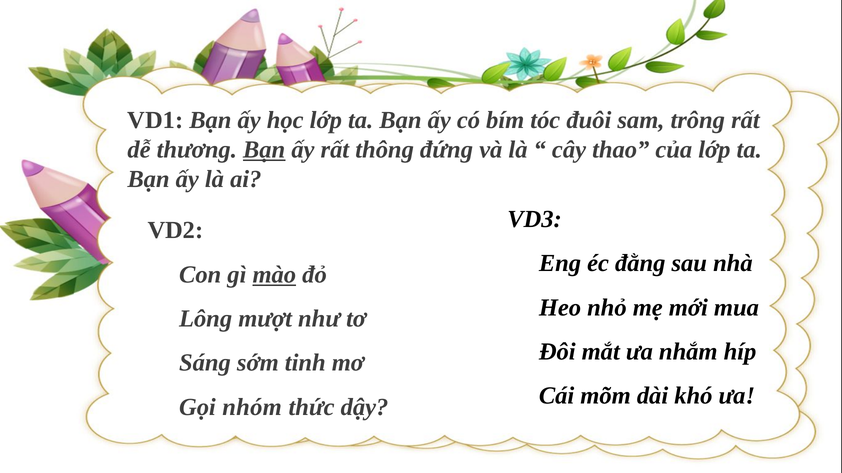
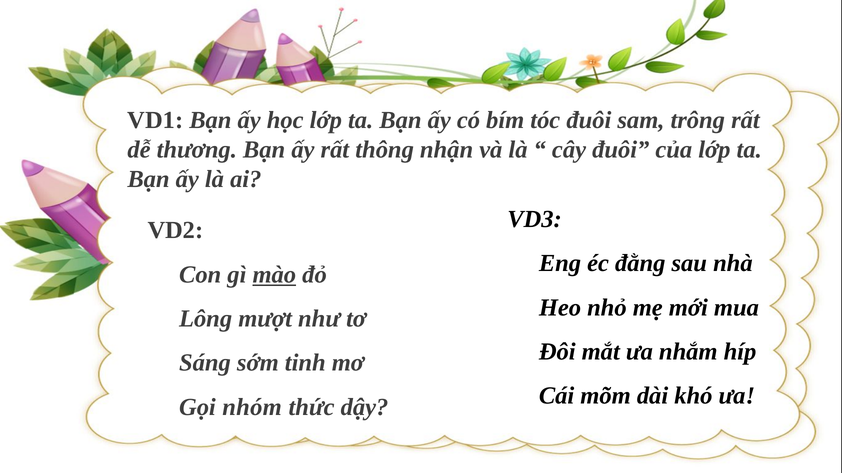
Bạn at (264, 150) underline: present -> none
đứng: đứng -> nhận
cây thao: thao -> đuôi
